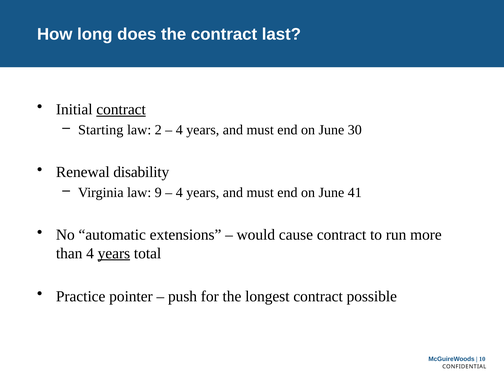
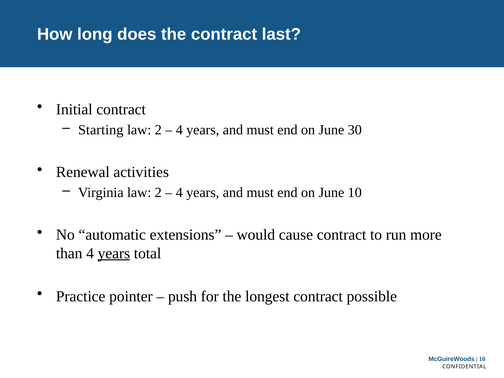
contract at (121, 109) underline: present -> none
disability: disability -> activities
Virginia law 9: 9 -> 2
June 41: 41 -> 10
